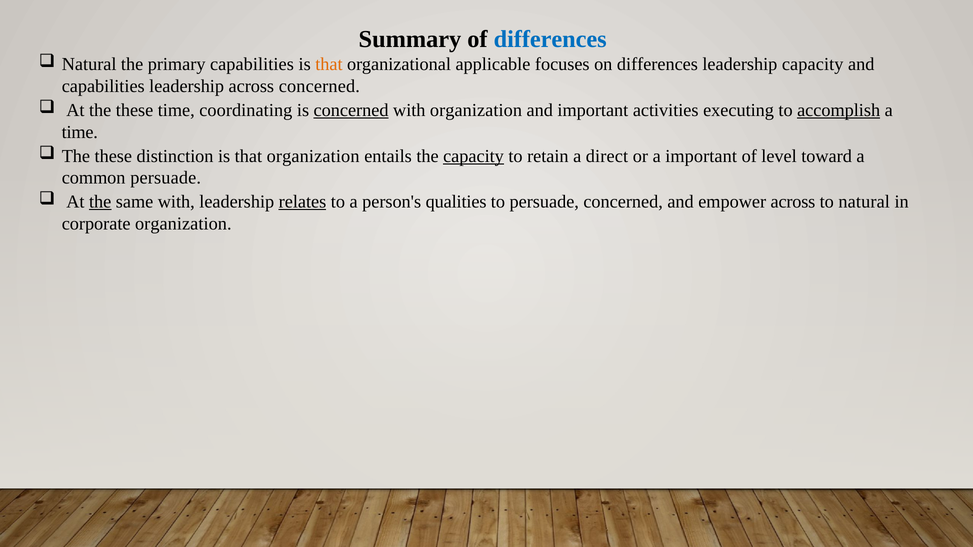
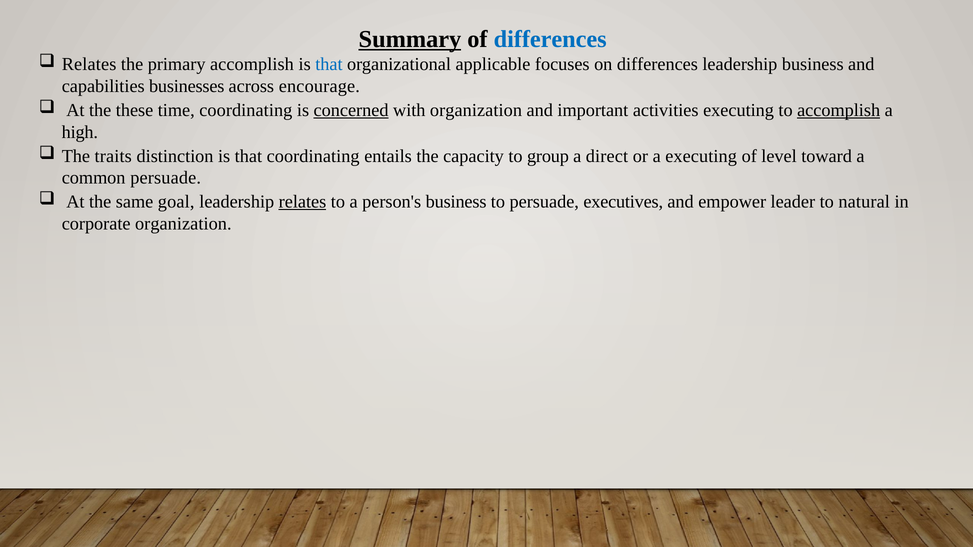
Summary underline: none -> present
Natural at (89, 64): Natural -> Relates
primary capabilities: capabilities -> accomplish
that at (329, 64) colour: orange -> blue
leadership capacity: capacity -> business
capabilities leadership: leadership -> businesses
across concerned: concerned -> encourage
time at (80, 132): time -> high
these at (113, 156): these -> traits
that organization: organization -> coordinating
capacity at (474, 156) underline: present -> none
retain: retain -> group
a important: important -> executing
the at (100, 202) underline: present -> none
same with: with -> goal
person's qualities: qualities -> business
persuade concerned: concerned -> executives
empower across: across -> leader
